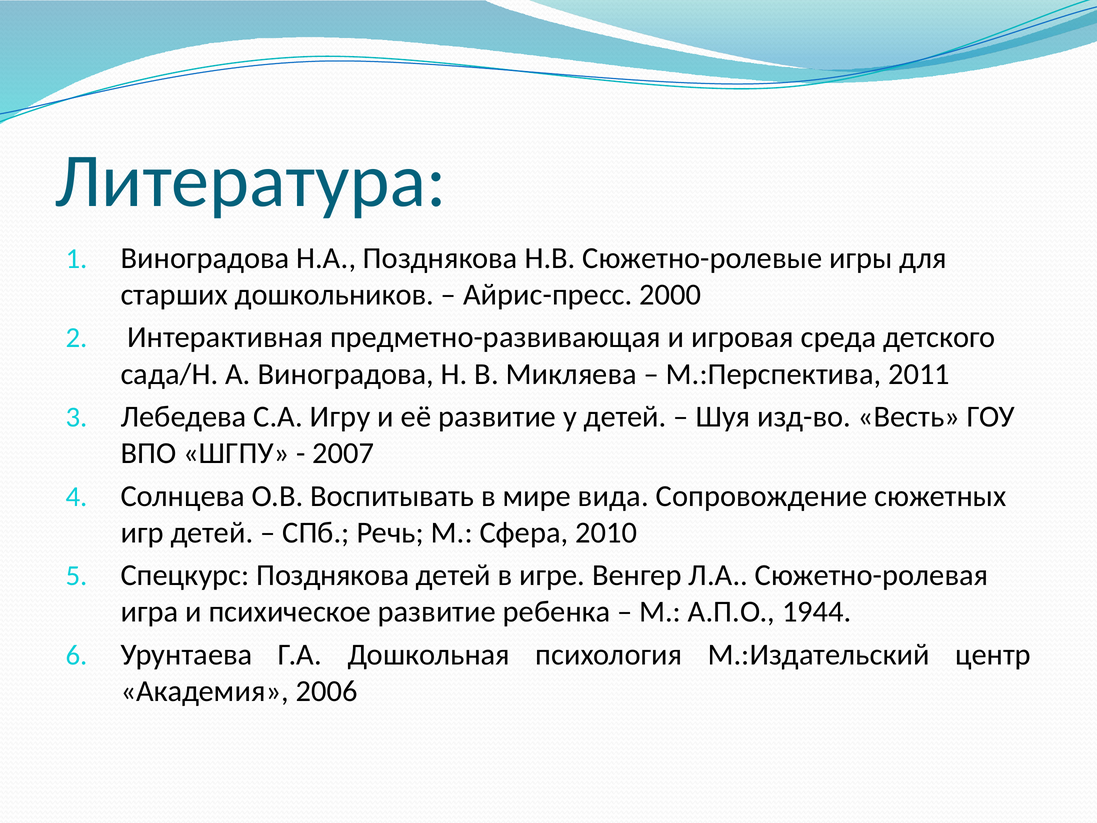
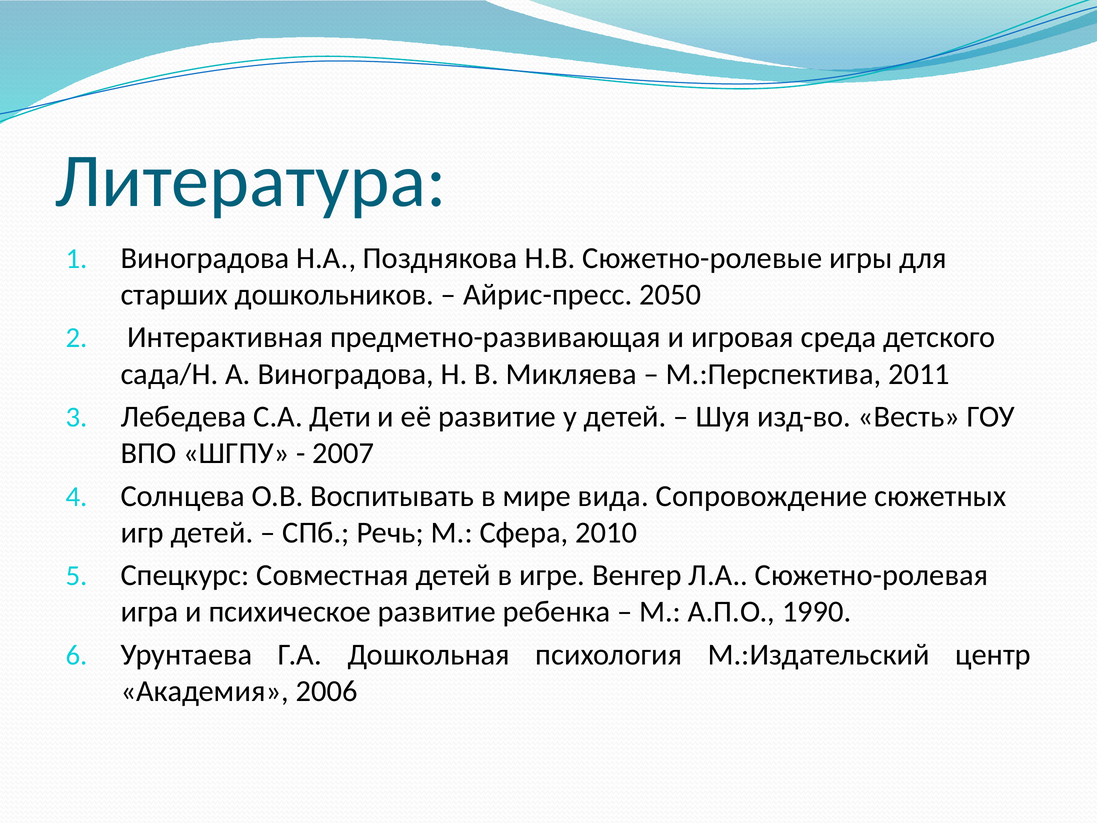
2000: 2000 -> 2050
Игру: Игру -> Дети
Спецкурc Позднякова: Позднякова -> Совместная
1944: 1944 -> 1990
